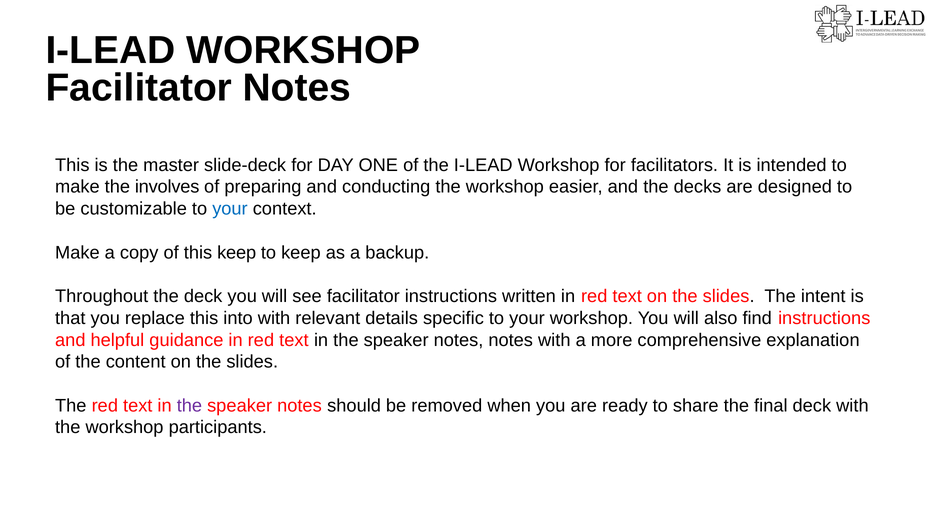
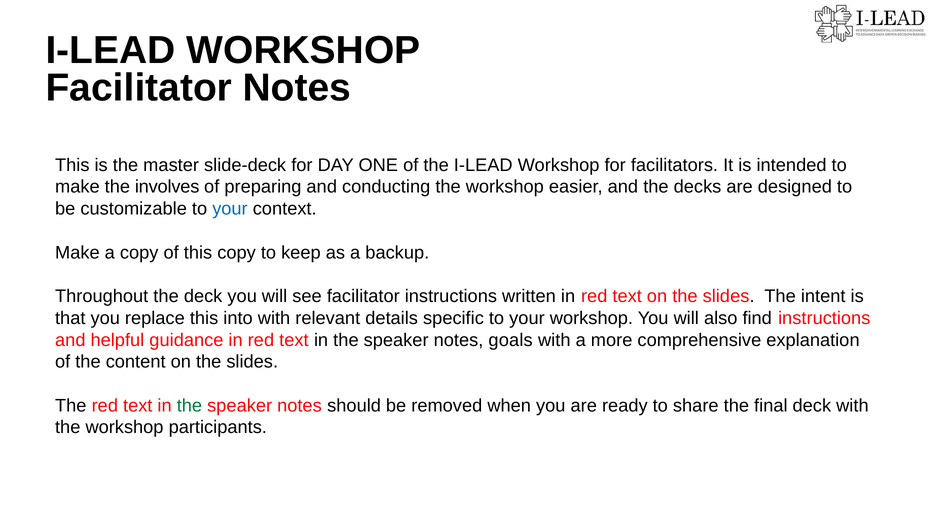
this keep: keep -> copy
notes notes: notes -> goals
the at (189, 406) colour: purple -> green
